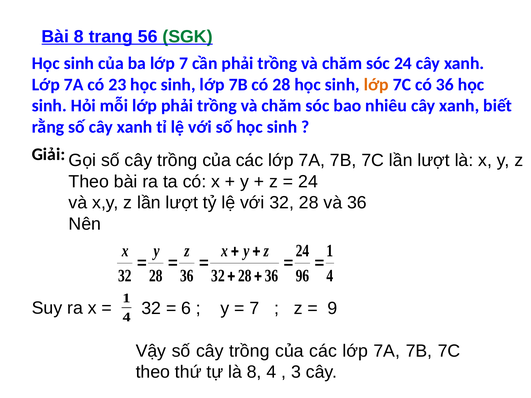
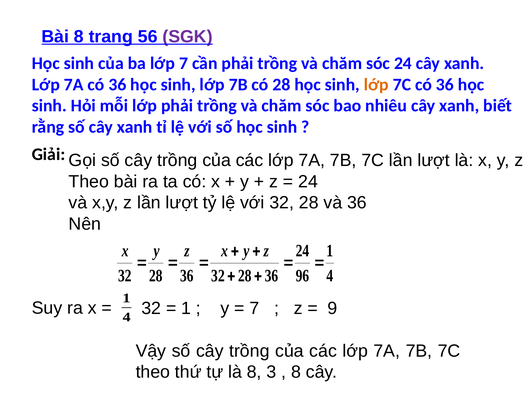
SGK colour: green -> purple
7A có 23: 23 -> 36
6 at (186, 309): 6 -> 1
8 4: 4 -> 3
3 at (296, 372): 3 -> 8
